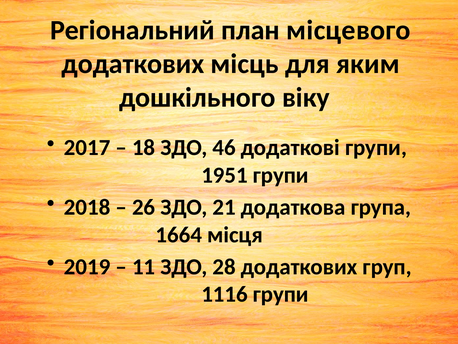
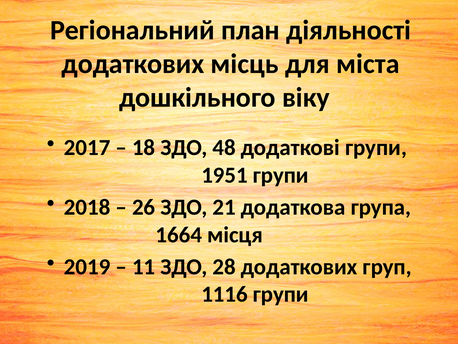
місцевого: місцевого -> діяльності
яким: яким -> міста
46: 46 -> 48
